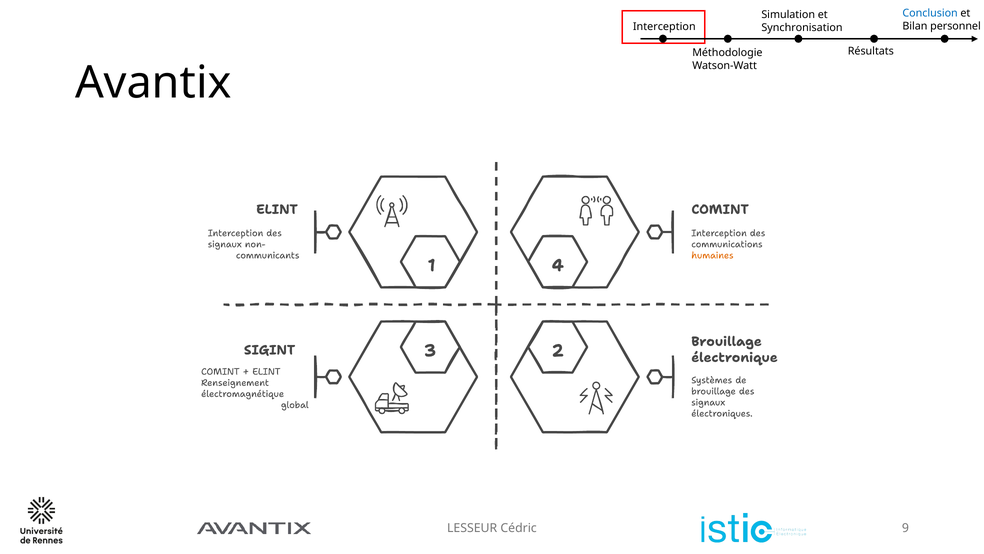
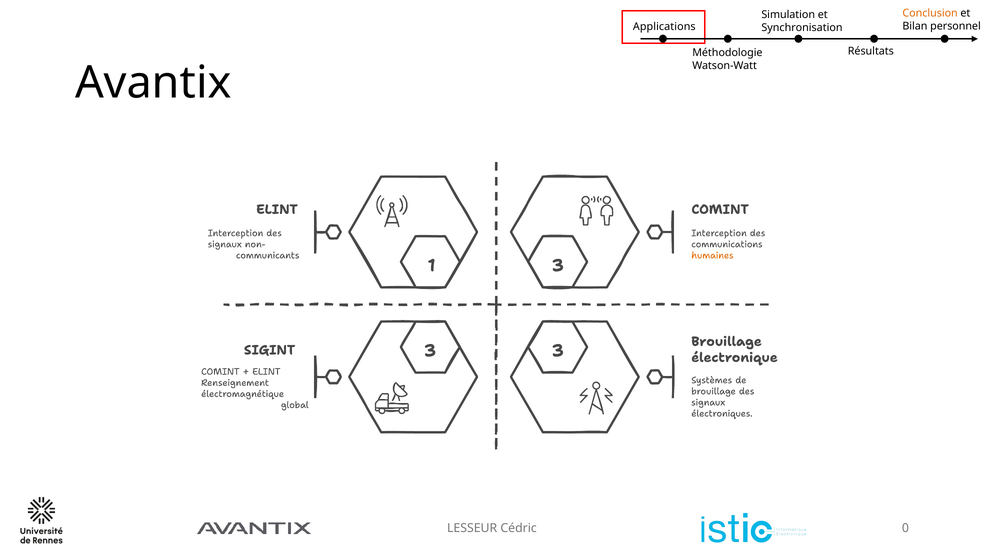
Conclusion colour: blue -> orange
Interception at (664, 27): Interception -> Applications
1 4: 4 -> 3
3 2: 2 -> 3
9: 9 -> 0
